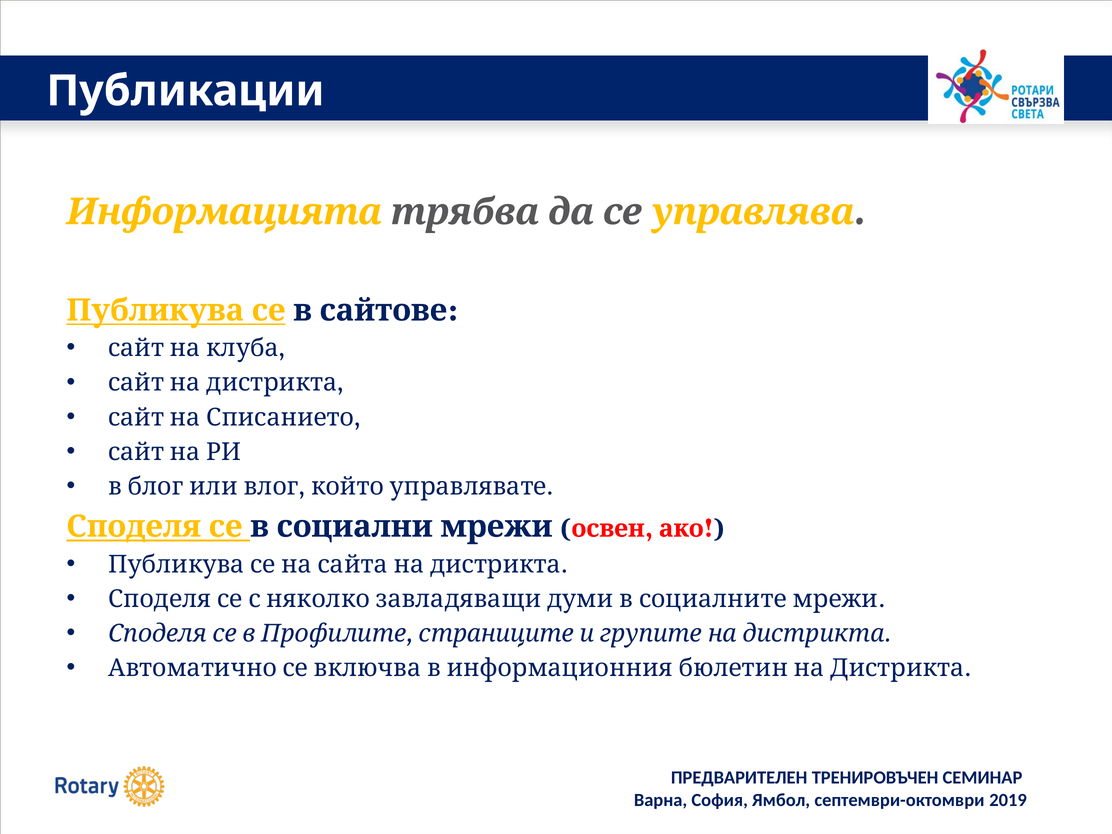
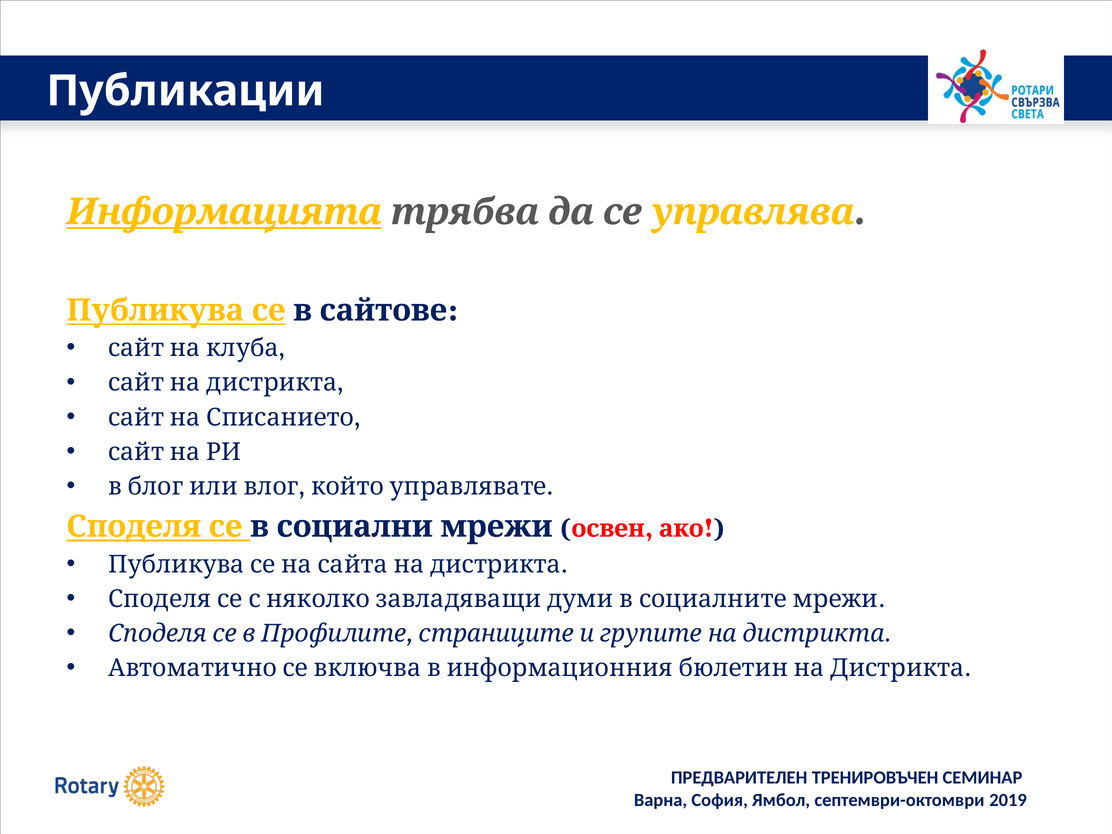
Информацията underline: none -> present
